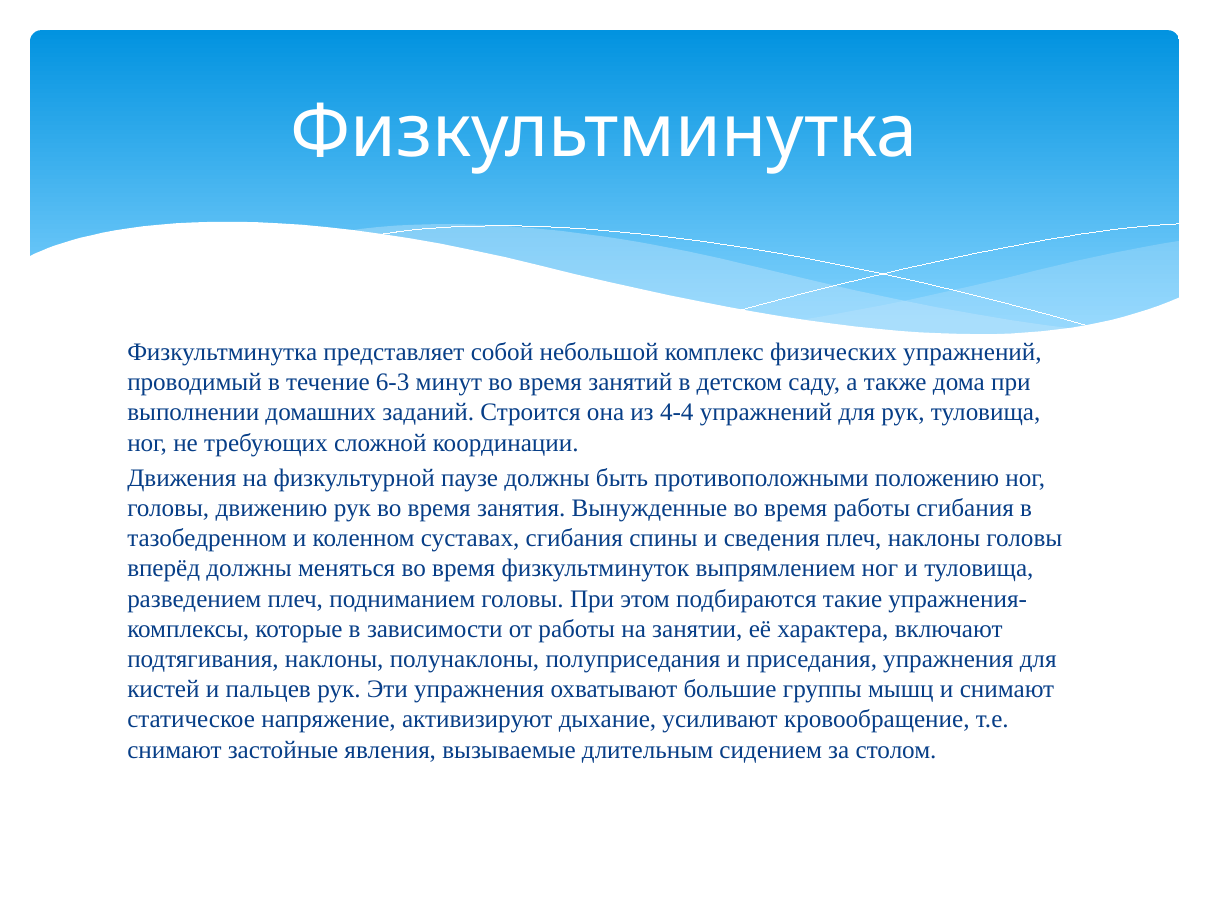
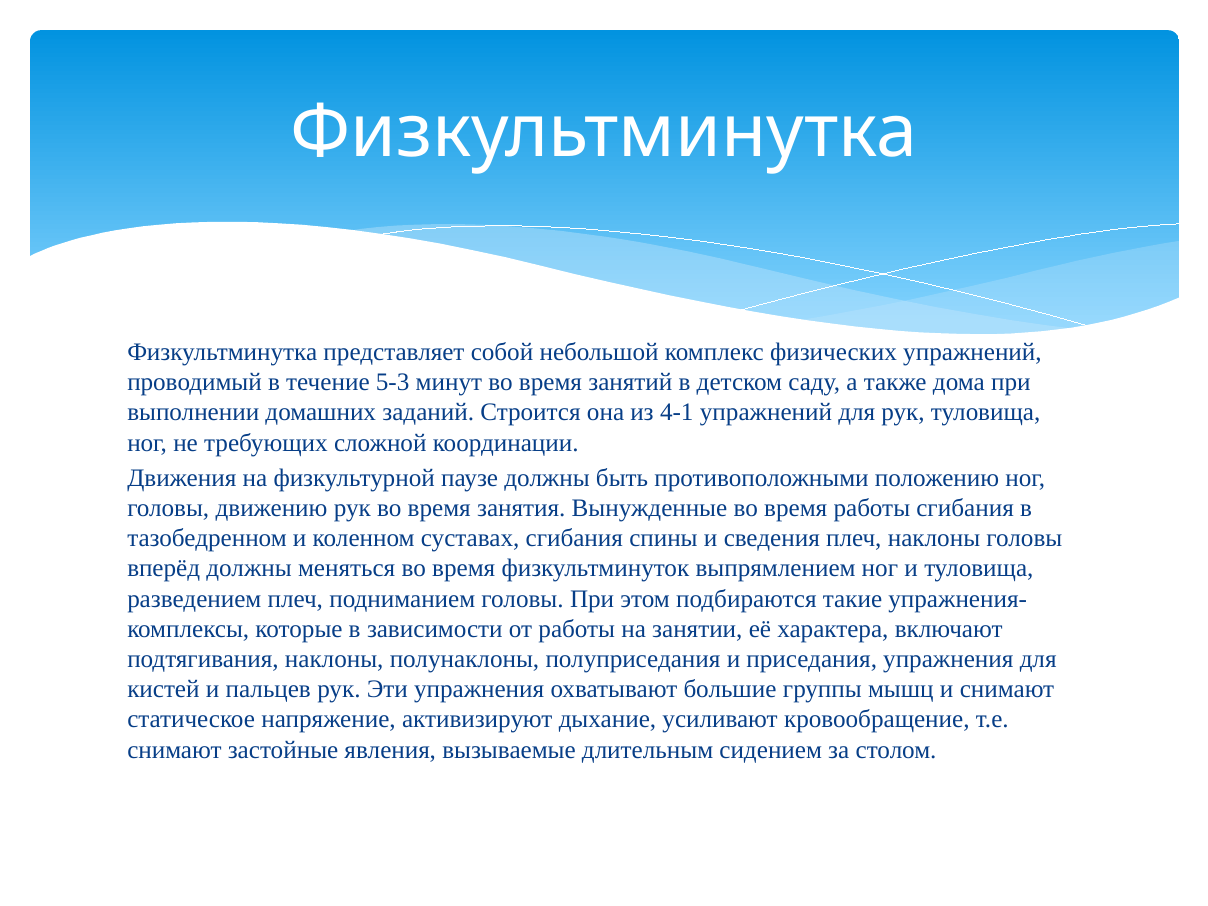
6-3: 6-3 -> 5-3
4-4: 4-4 -> 4-1
